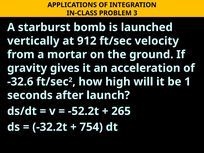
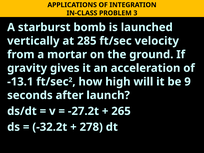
912: 912 -> 285
-32.6: -32.6 -> -13.1
1: 1 -> 9
-52.2t: -52.2t -> -27.2t
754: 754 -> 278
